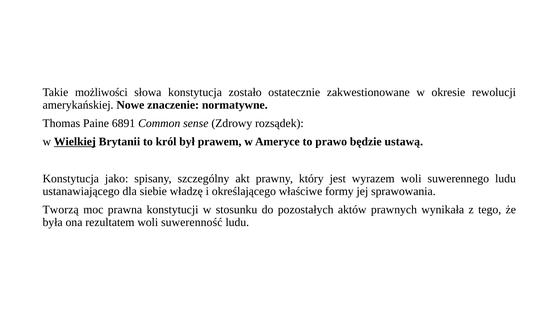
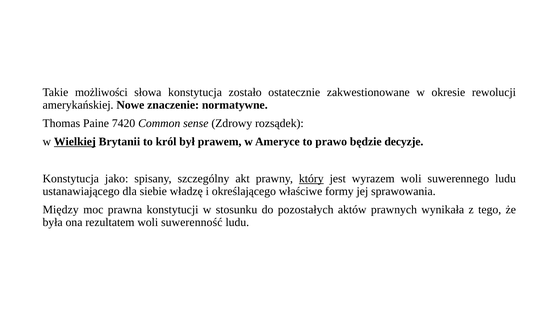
6891: 6891 -> 7420
ustawą: ustawą -> decyzje
który underline: none -> present
Tworzą: Tworzą -> Między
